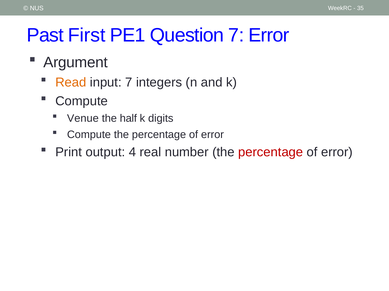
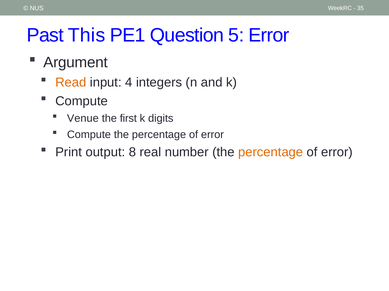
First: First -> This
Question 7: 7 -> 5
input 7: 7 -> 4
half: half -> first
4: 4 -> 8
percentage at (271, 153) colour: red -> orange
